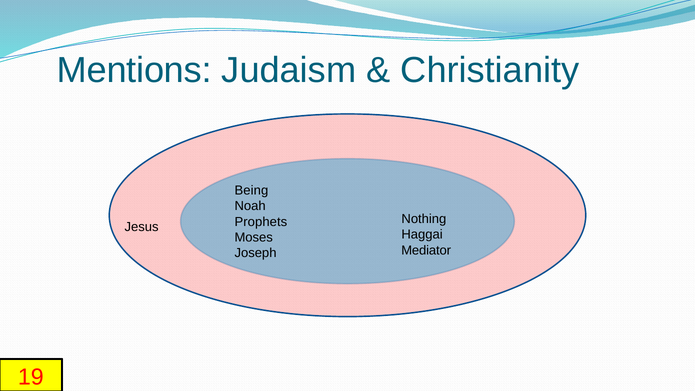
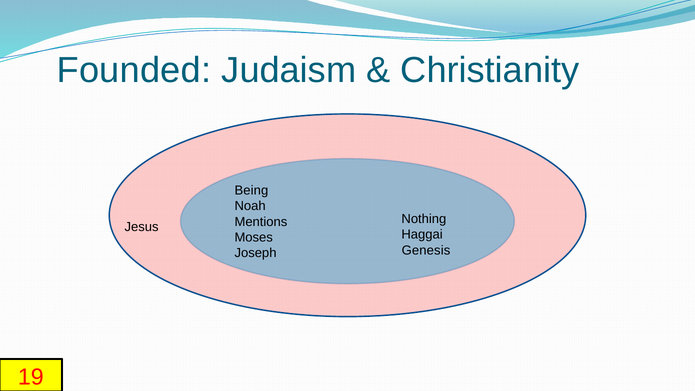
Mentions: Mentions -> Founded
Prophets: Prophets -> Mentions
Mediator: Mediator -> Genesis
